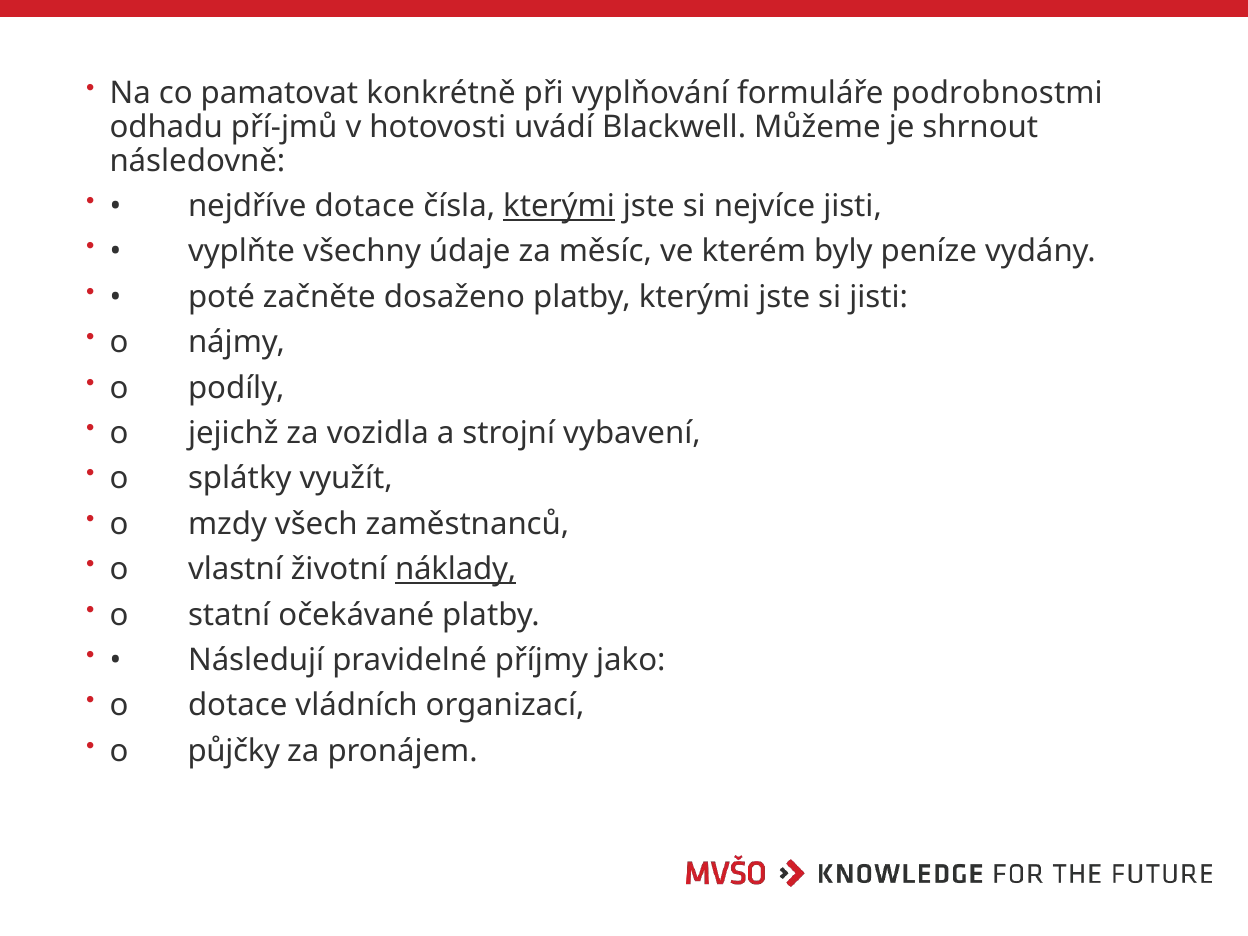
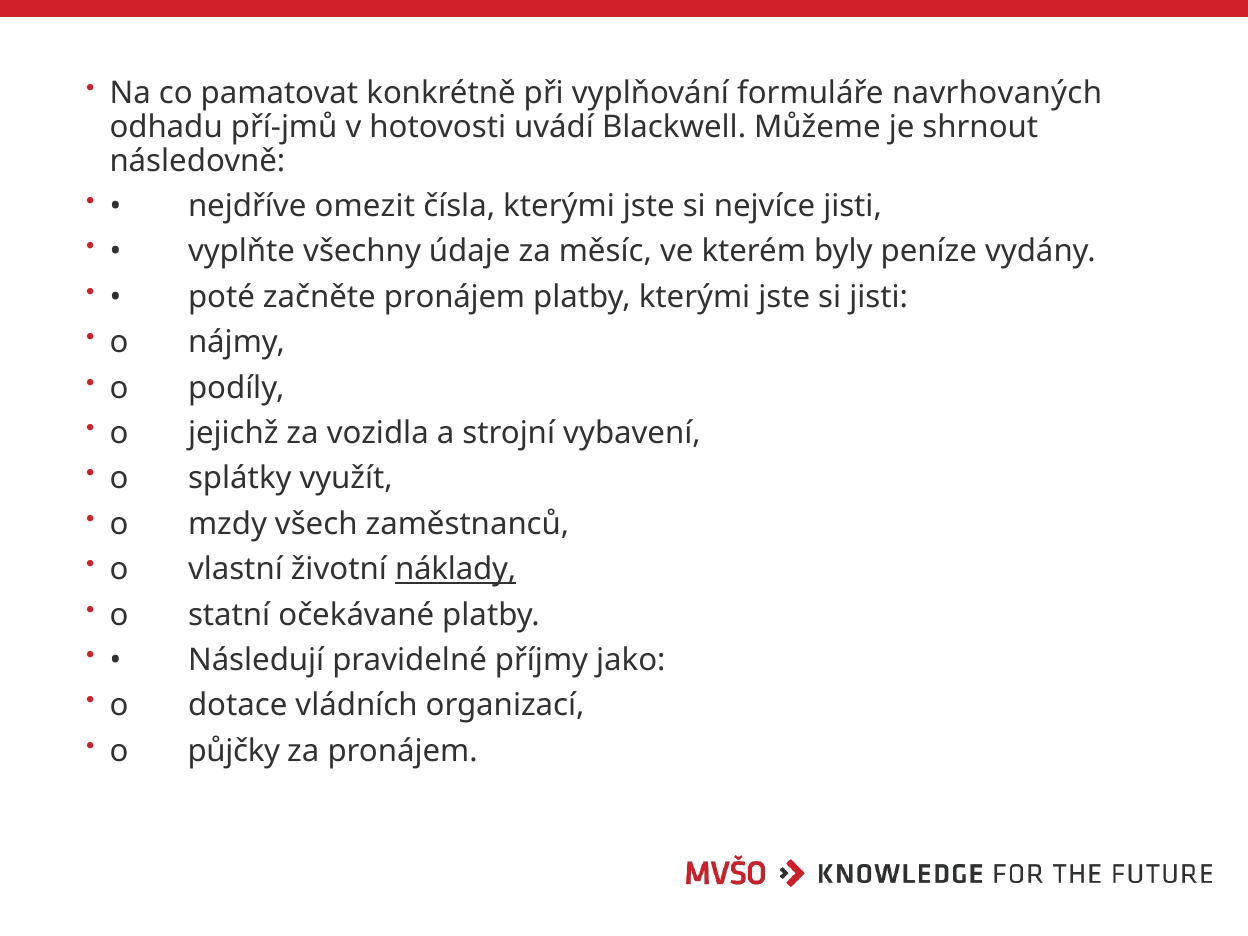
podrobnostmi: podrobnostmi -> navrhovaných
nejdříve dotace: dotace -> omezit
kterými at (559, 206) underline: present -> none
začněte dosaženo: dosaženo -> pronájem
